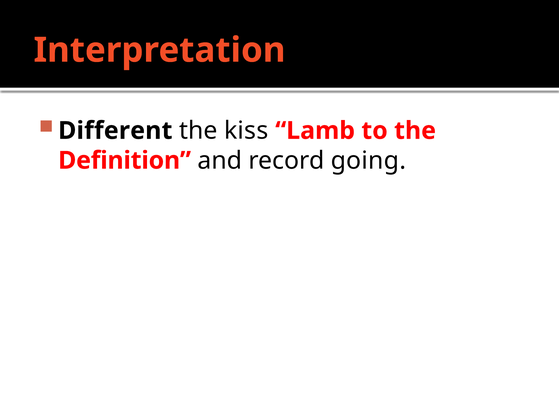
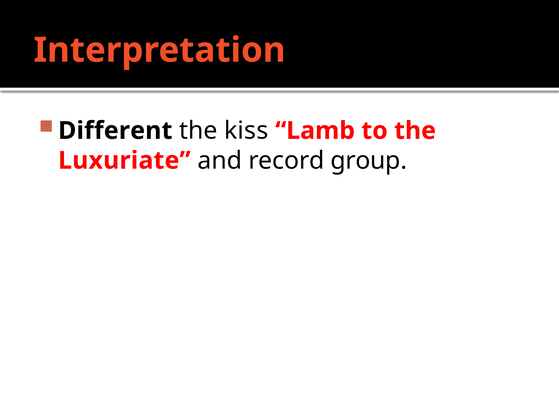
Definition: Definition -> Luxuriate
going: going -> group
